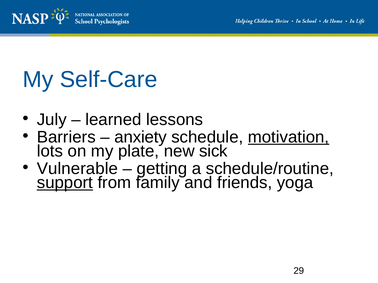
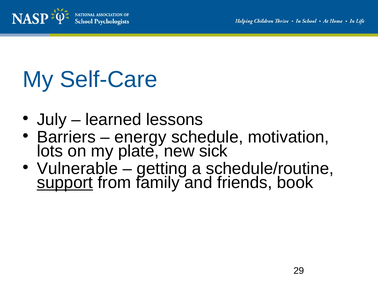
anxiety: anxiety -> energy
motivation underline: present -> none
yoga: yoga -> book
